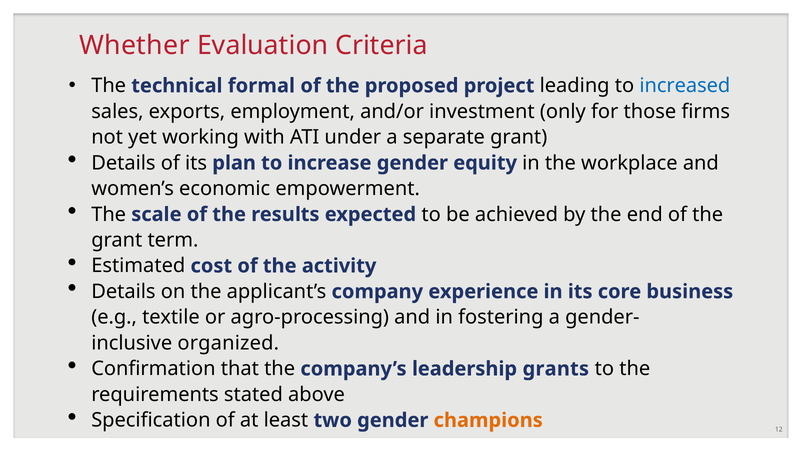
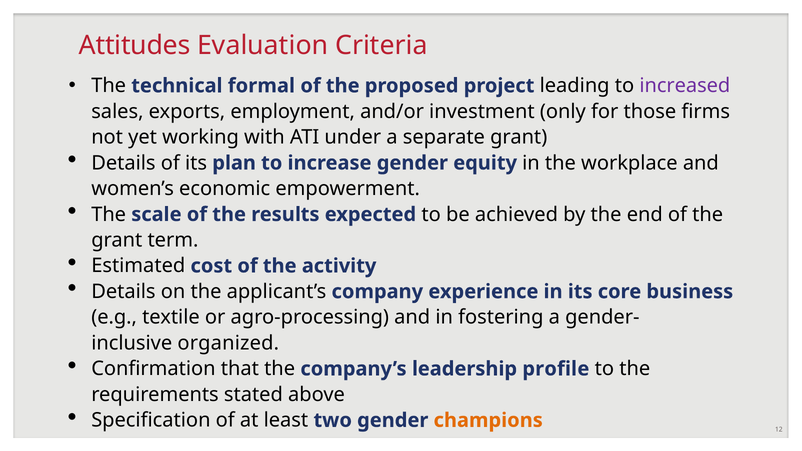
Whether: Whether -> Attitudes
increased colour: blue -> purple
grants: grants -> profile
